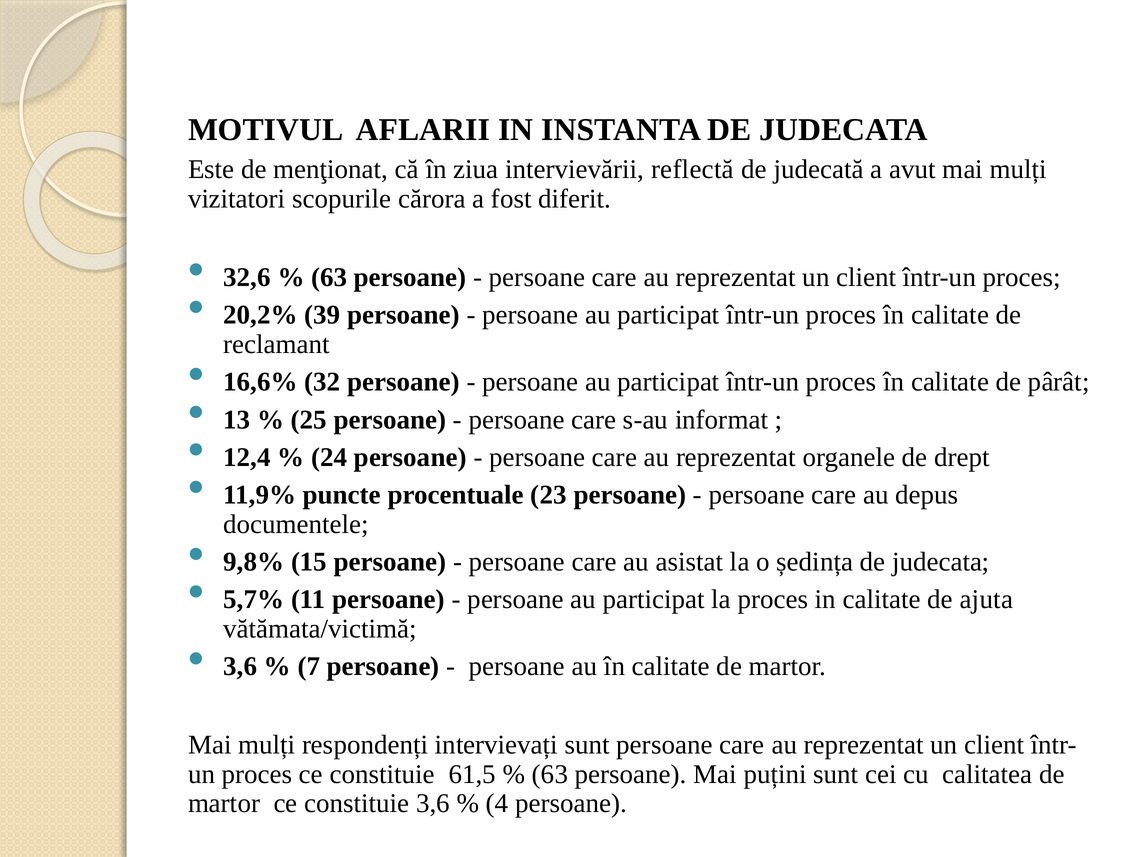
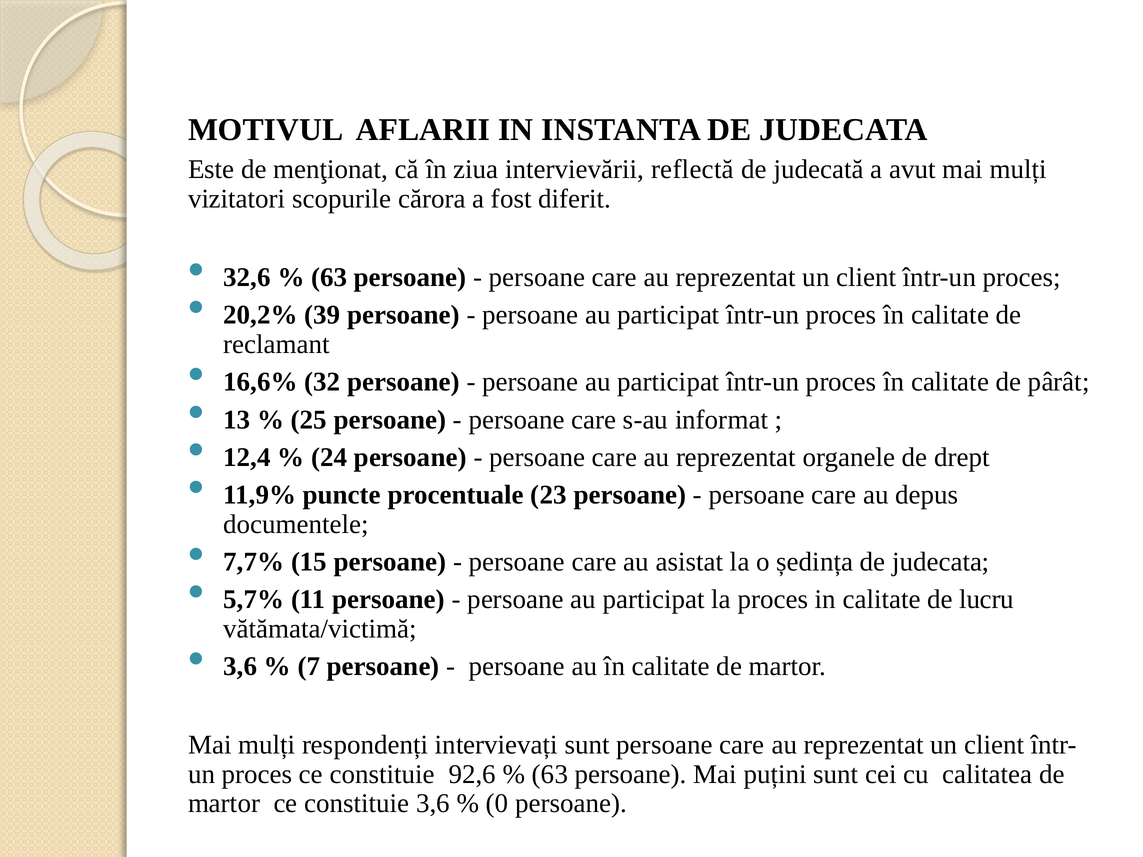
9,8%: 9,8% -> 7,7%
ajuta: ajuta -> lucru
61,5: 61,5 -> 92,6
4: 4 -> 0
